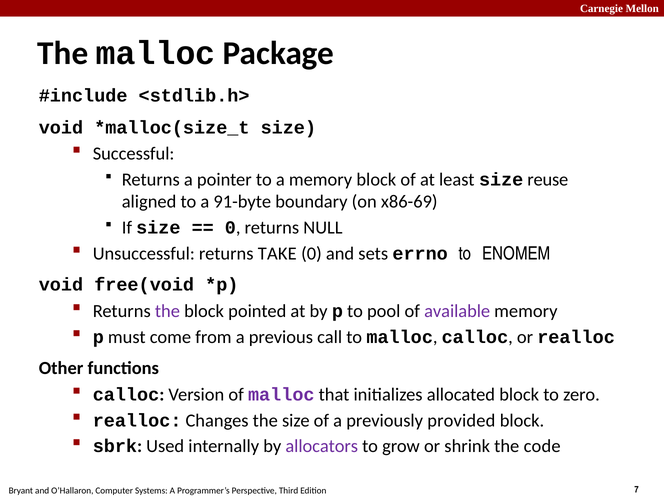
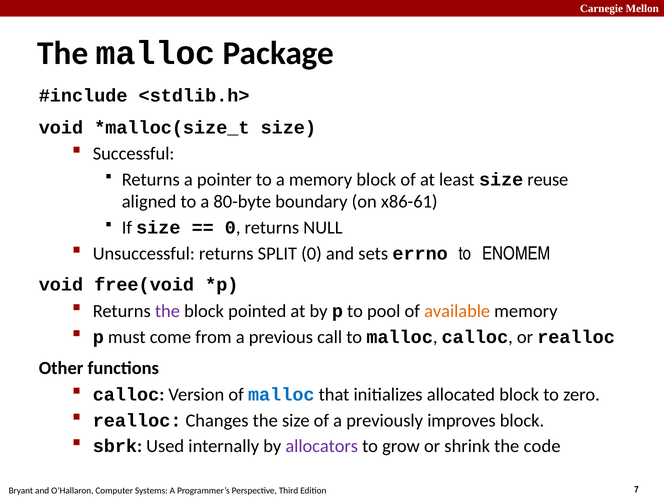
91-byte: 91-byte -> 80-byte
x86-69: x86-69 -> x86-61
TAKE: TAKE -> SPLIT
available colour: purple -> orange
malloc at (281, 395) colour: purple -> blue
provided: provided -> improves
